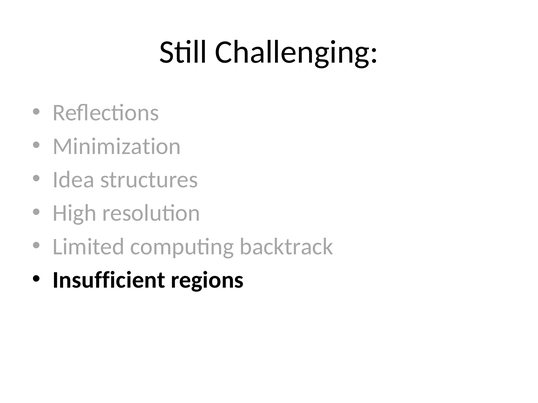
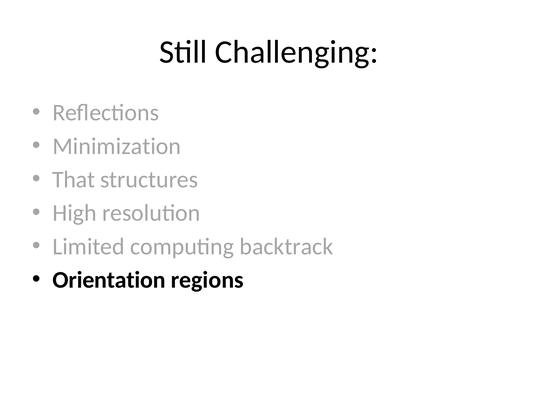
Idea: Idea -> That
Insufficient: Insufficient -> Orientation
